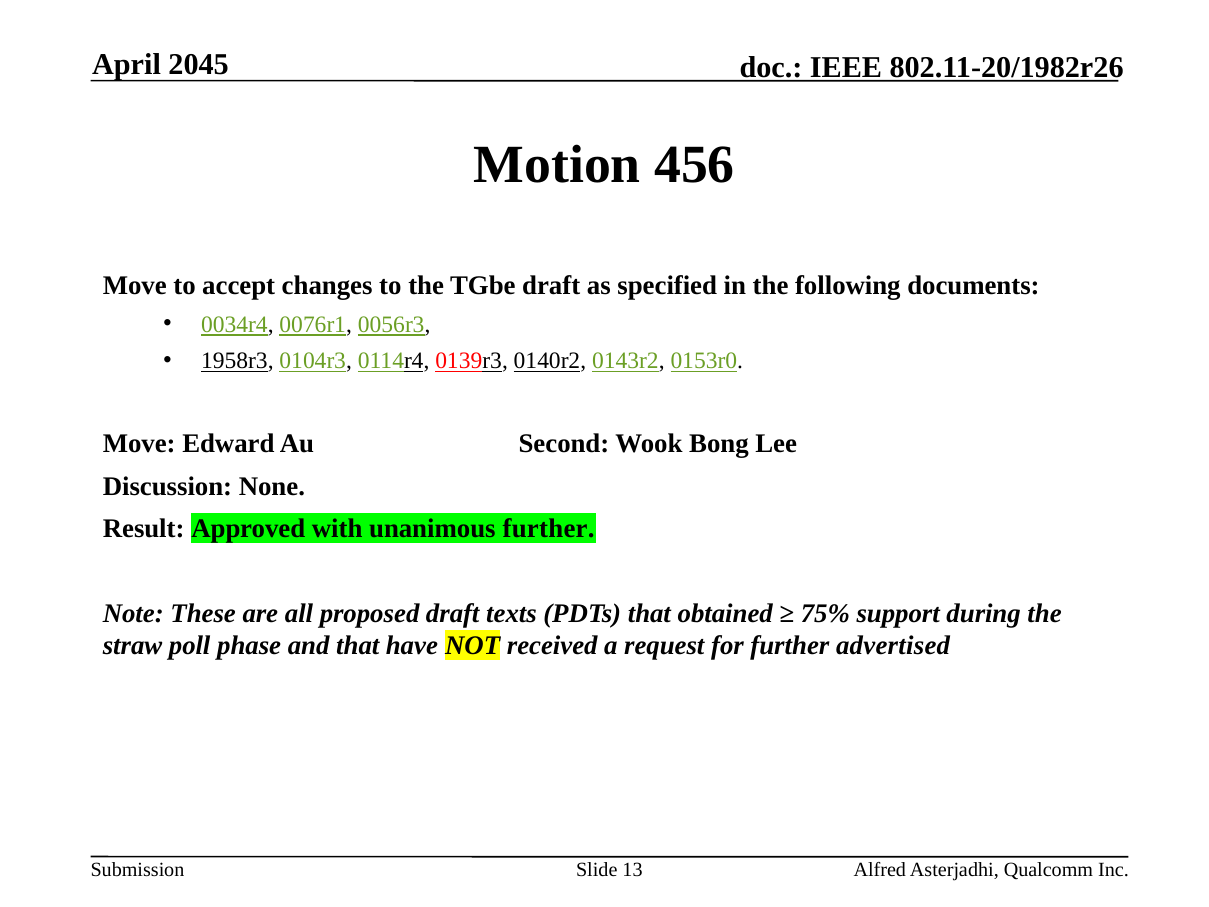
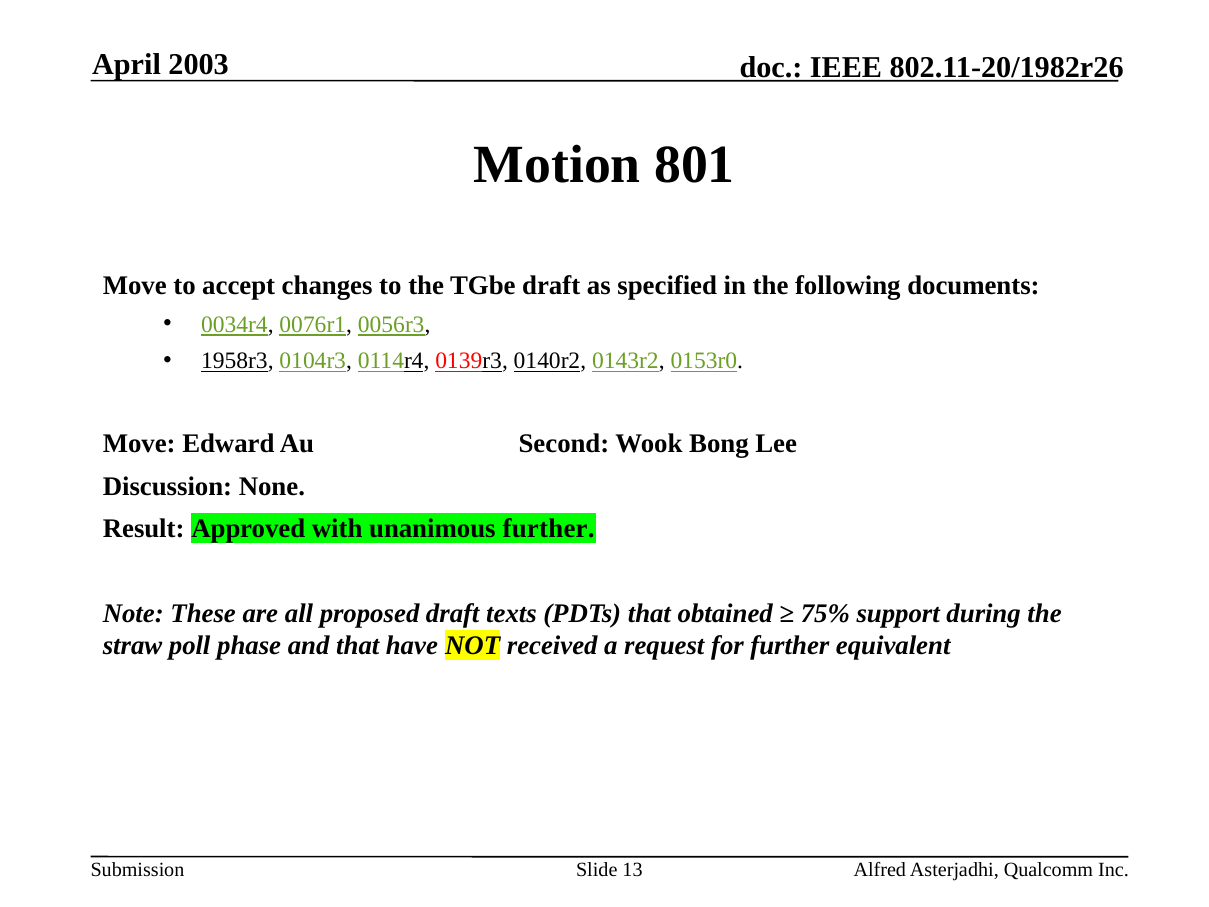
2045: 2045 -> 2003
456: 456 -> 801
advertised: advertised -> equivalent
